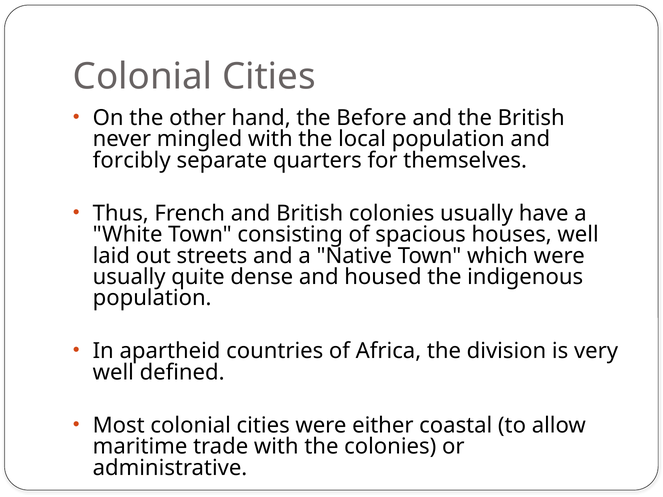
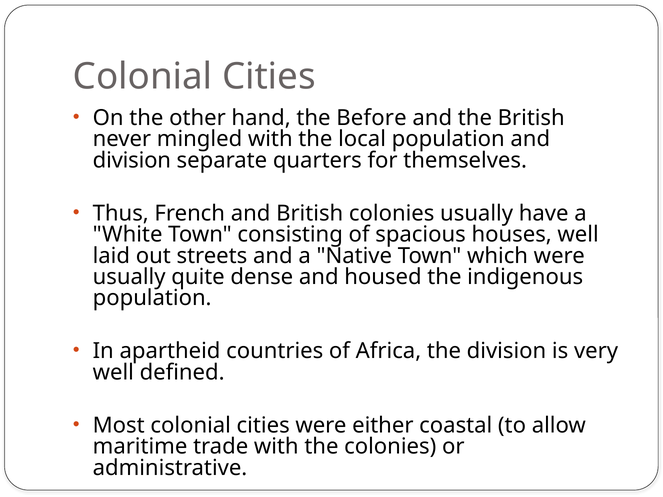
forcibly at (132, 160): forcibly -> division
